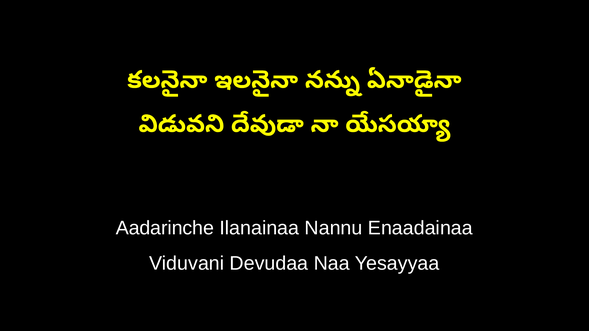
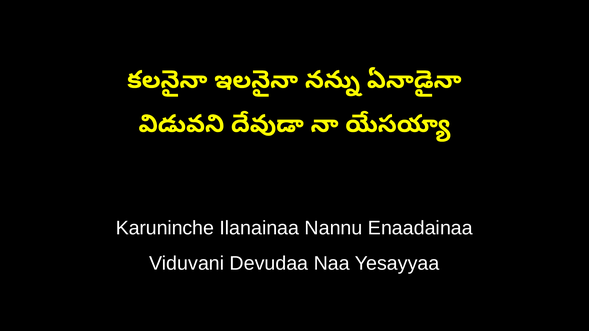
Aadarinche: Aadarinche -> Karuninche
